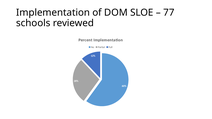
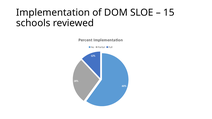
77: 77 -> 15
